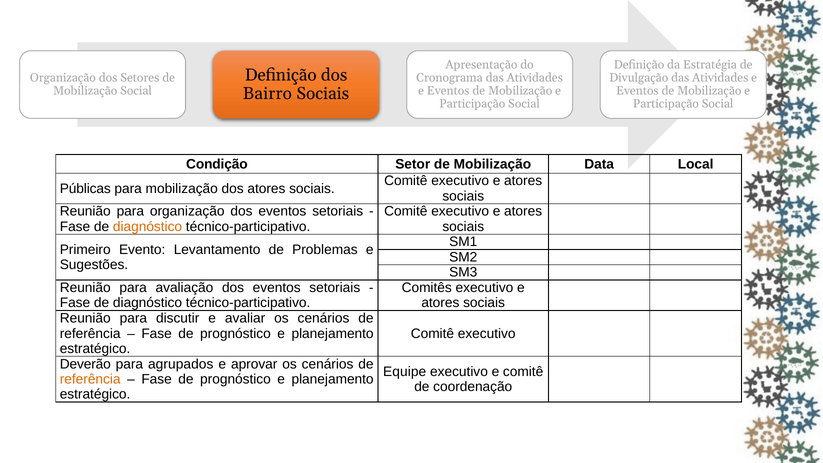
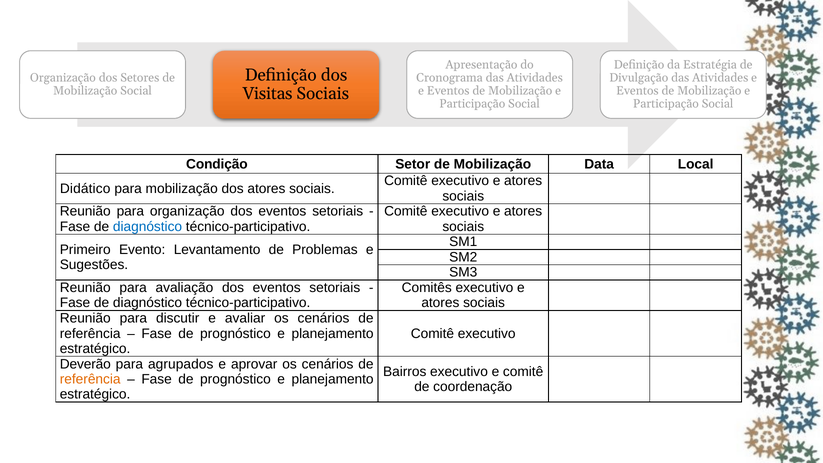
Bairro: Bairro -> Visitas
Públicas: Públicas -> Didático
diagnóstico at (148, 227) colour: orange -> blue
Equipe: Equipe -> Bairros
